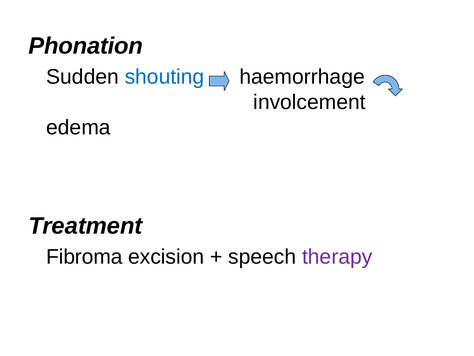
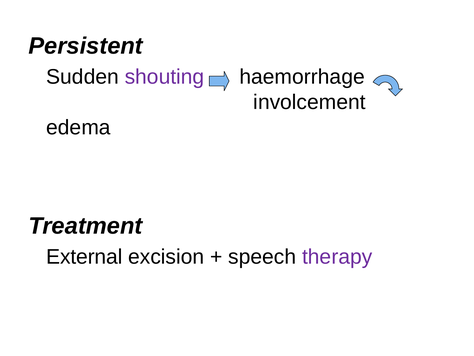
Phonation: Phonation -> Persistent
shouting colour: blue -> purple
Fibroma: Fibroma -> External
